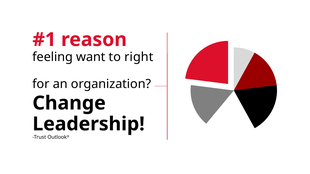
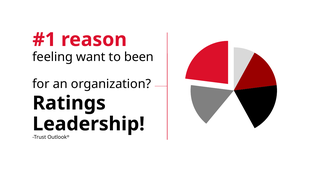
right: right -> been
Change: Change -> Ratings
